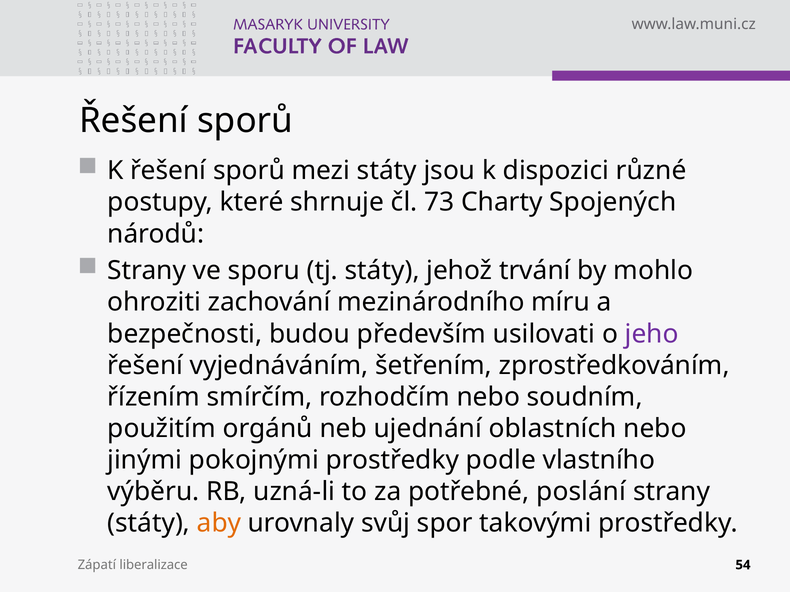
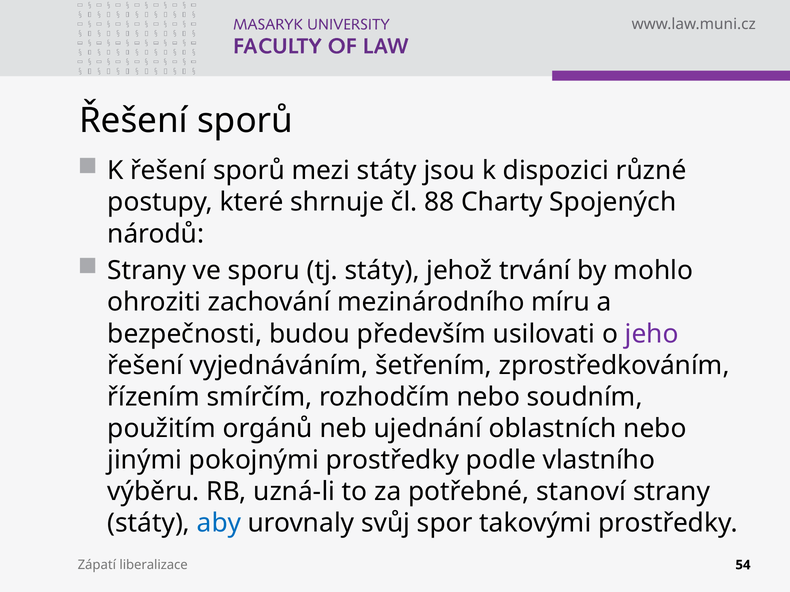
73: 73 -> 88
poslání: poslání -> stanoví
aby colour: orange -> blue
